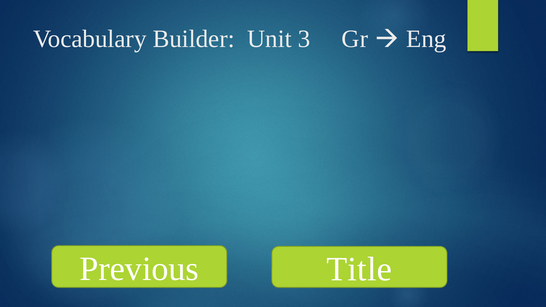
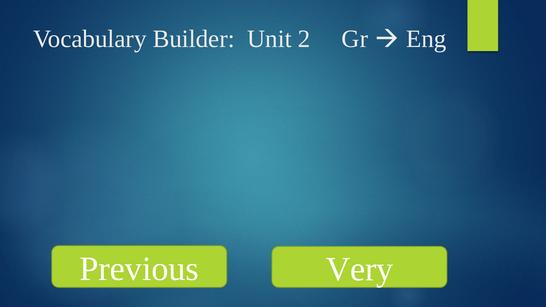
3: 3 -> 2
Title: Title -> Very
